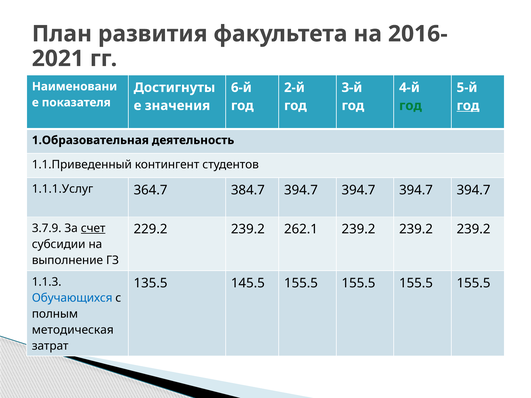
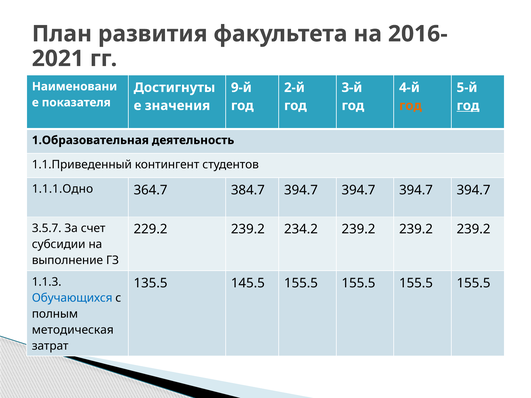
6-й: 6-й -> 9-й
год at (410, 106) colour: green -> orange
1.1.1.Услуг: 1.1.1.Услуг -> 1.1.1.Одно
3.7.9: 3.7.9 -> 3.5.7
счет underline: present -> none
262.1: 262.1 -> 234.2
